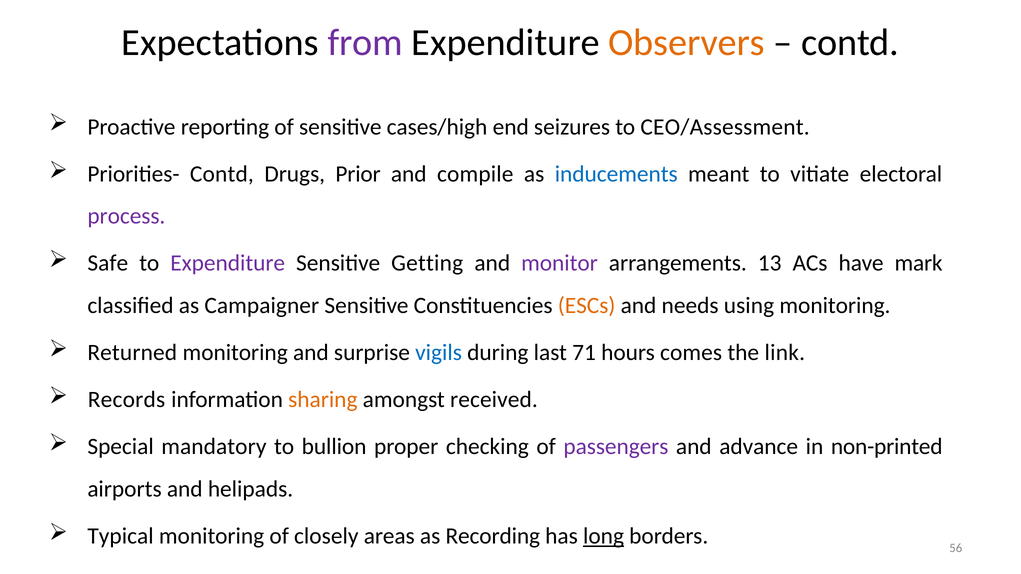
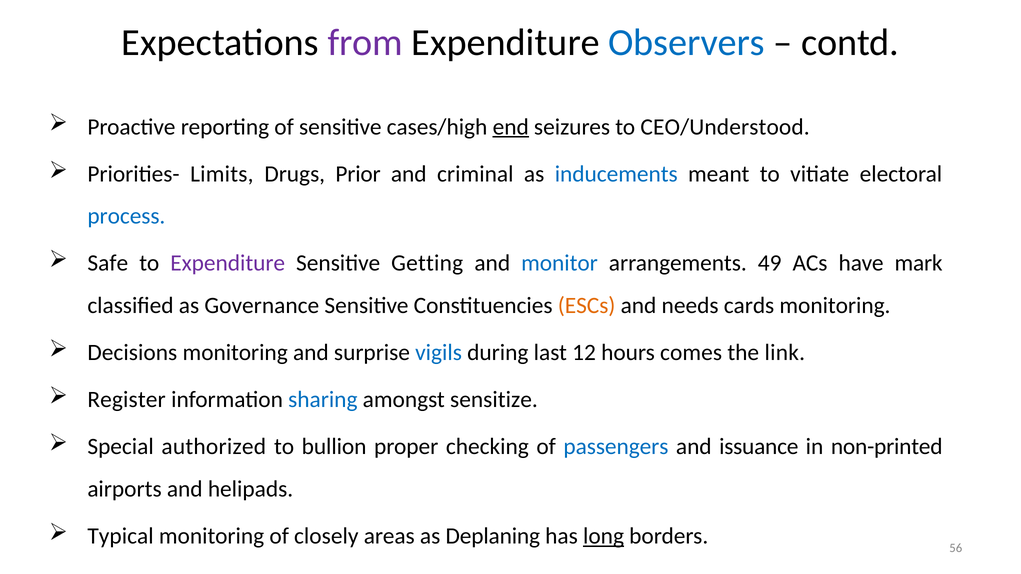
Observers colour: orange -> blue
end underline: none -> present
CEO/Assessment: CEO/Assessment -> CEO/Understood
Priorities- Contd: Contd -> Limits
compile: compile -> criminal
process colour: purple -> blue
monitor colour: purple -> blue
13: 13 -> 49
Campaigner: Campaigner -> Governance
using: using -> cards
Returned: Returned -> Decisions
71: 71 -> 12
Records: Records -> Register
sharing colour: orange -> blue
received: received -> sensitize
mandatory: mandatory -> authorized
passengers colour: purple -> blue
advance: advance -> issuance
Recording: Recording -> Deplaning
